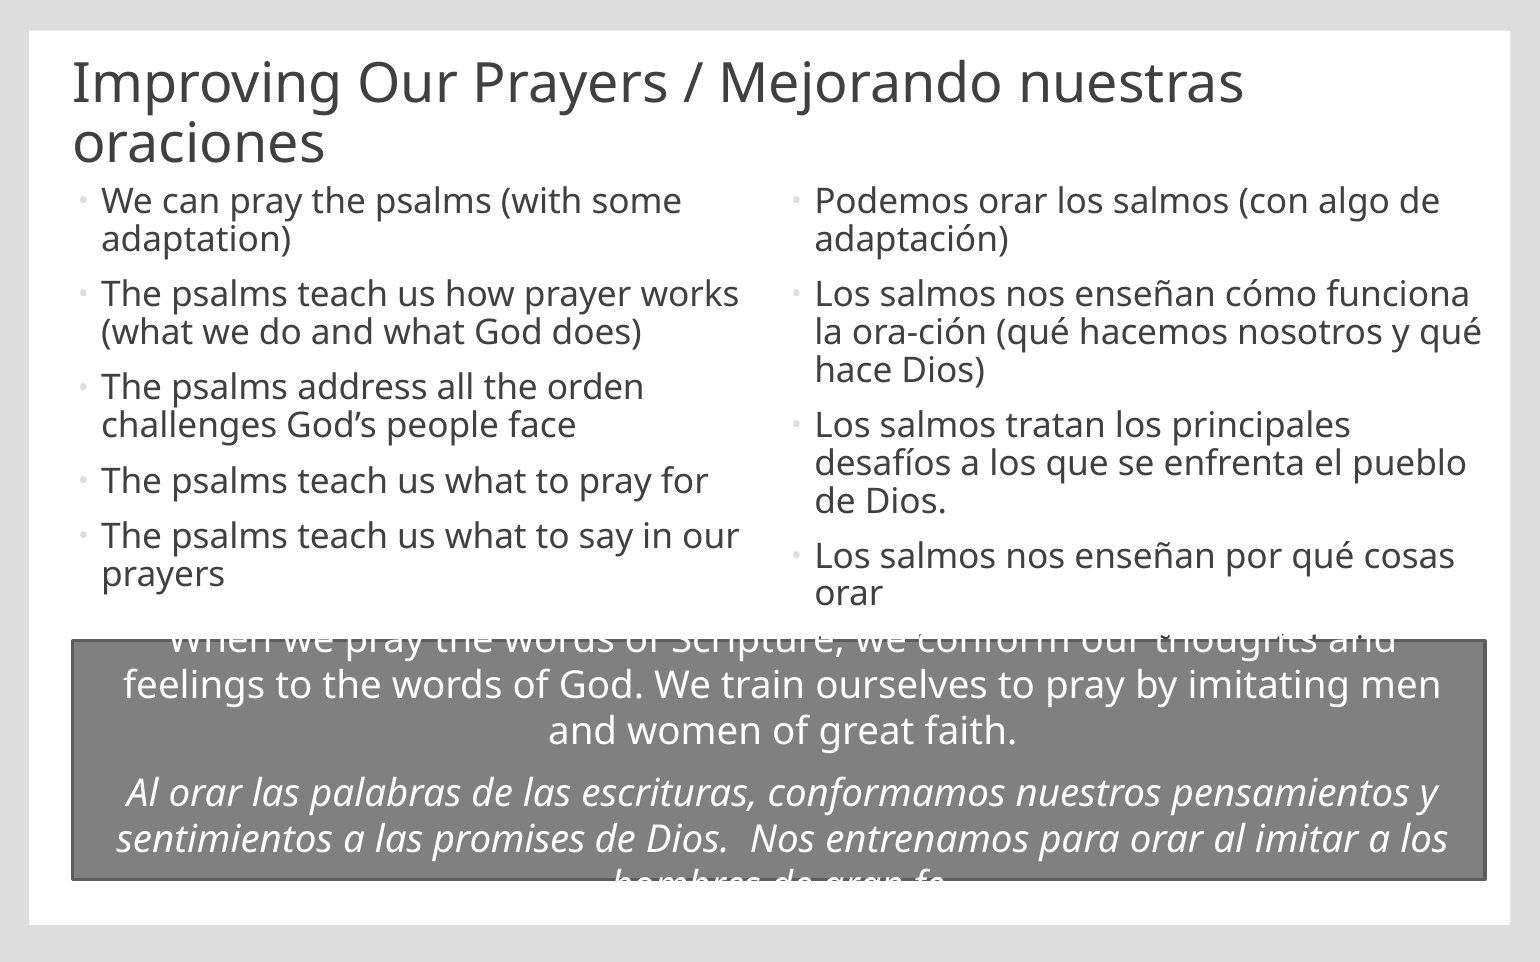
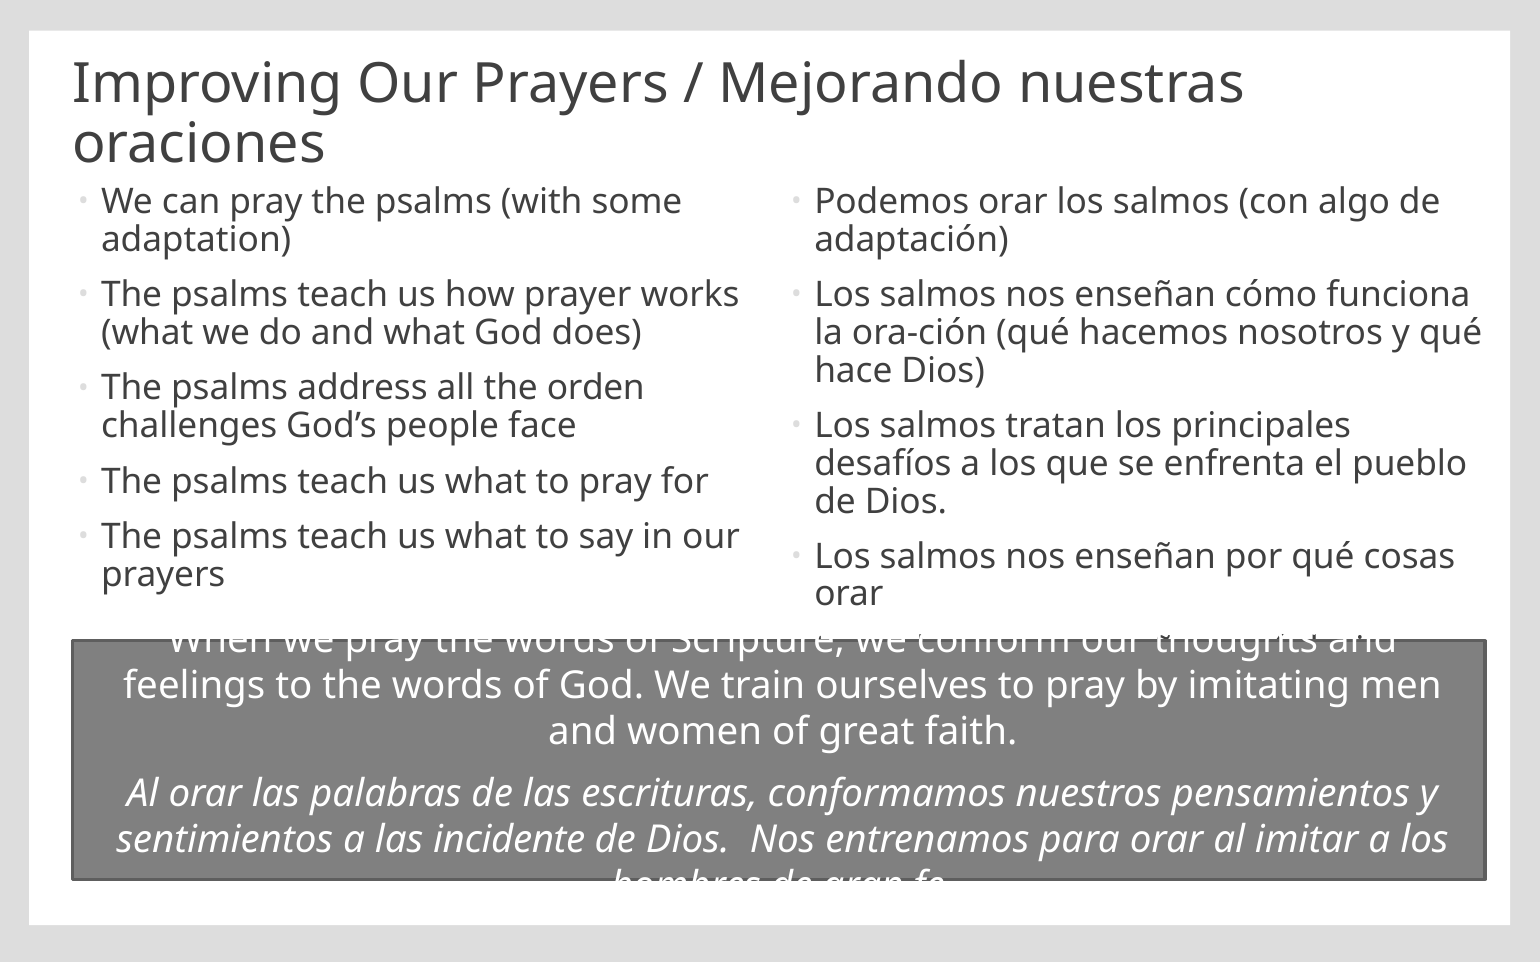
promises: promises -> incidente
